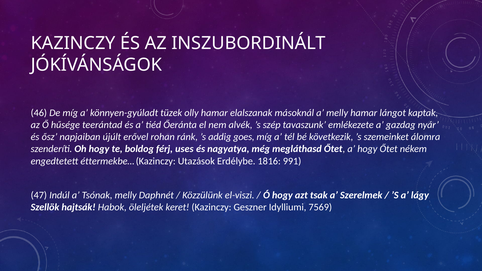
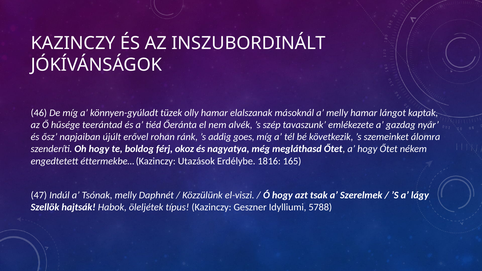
uses: uses -> okoz
991: 991 -> 165
keret: keret -> típus
7569: 7569 -> 5788
